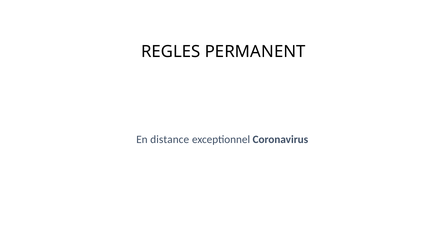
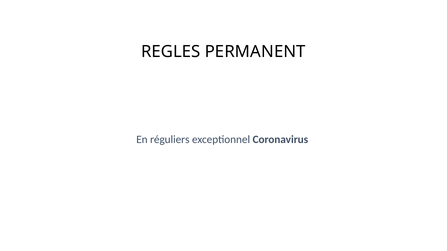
distance: distance -> réguliers
